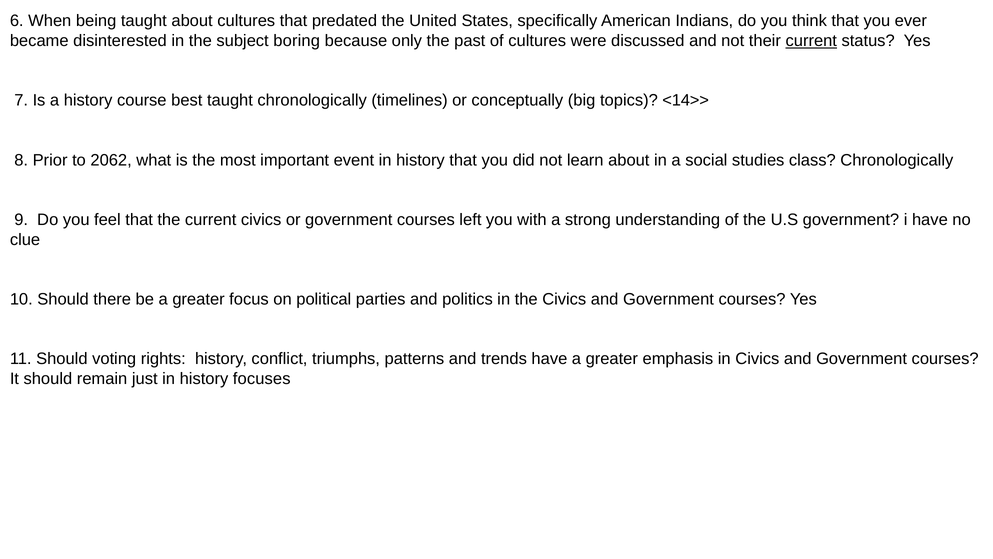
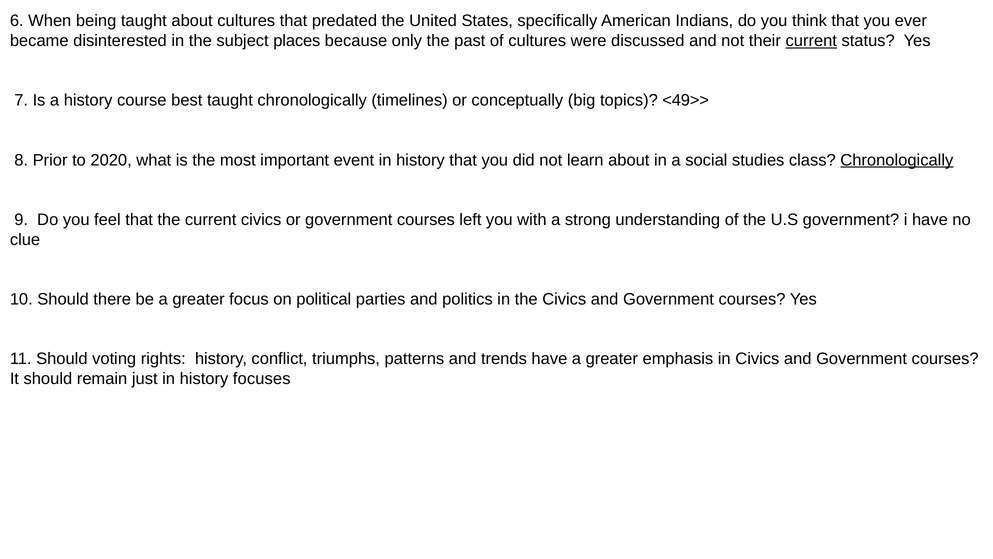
boring: boring -> places
<14>>: <14>> -> <49>>
2062: 2062 -> 2020
Chronologically at (897, 160) underline: none -> present
